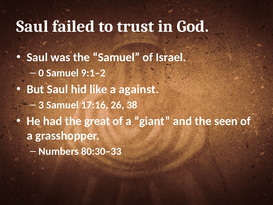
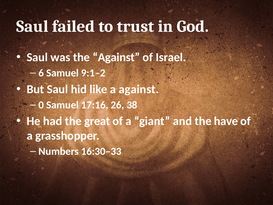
the Samuel: Samuel -> Against
0: 0 -> 6
3: 3 -> 0
seen: seen -> have
80:30–33: 80:30–33 -> 16:30–33
